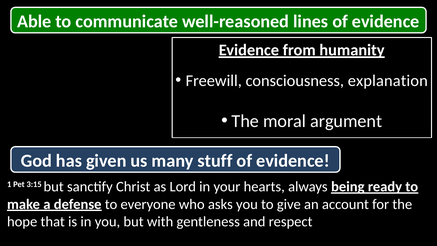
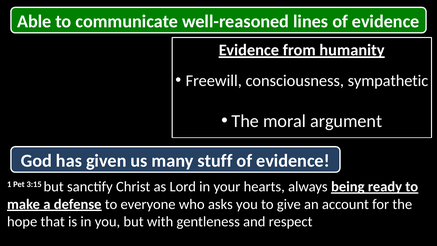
explanation: explanation -> sympathetic
